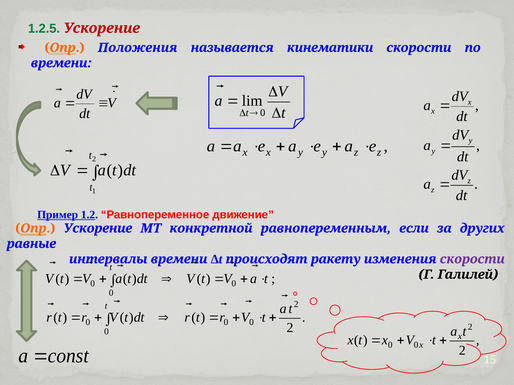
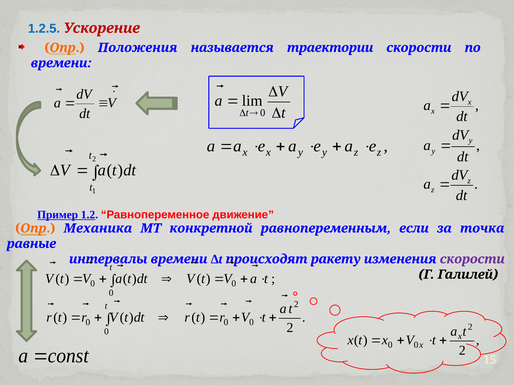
1.2.5 colour: green -> blue
кинематики: кинематики -> траектории
Опр Ускорение: Ускорение -> Механика
других: других -> точка
